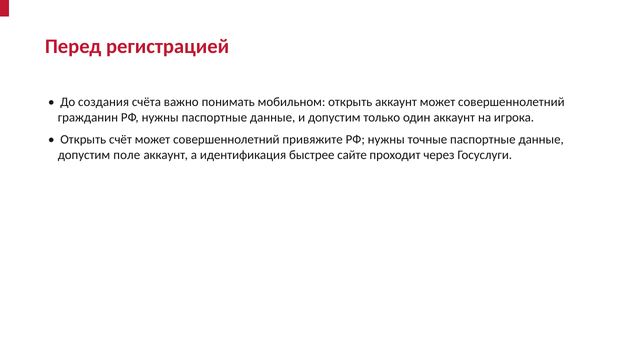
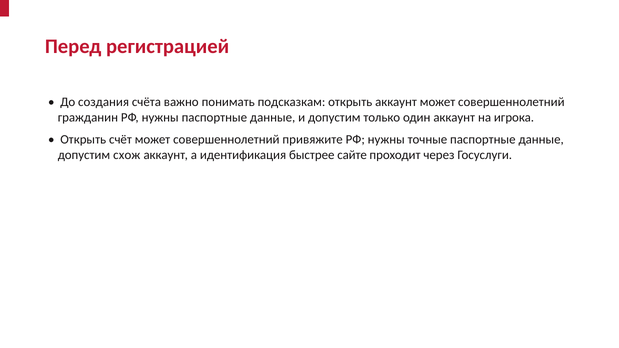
мобильном: мобильном -> подсказкам
поле: поле -> схож
